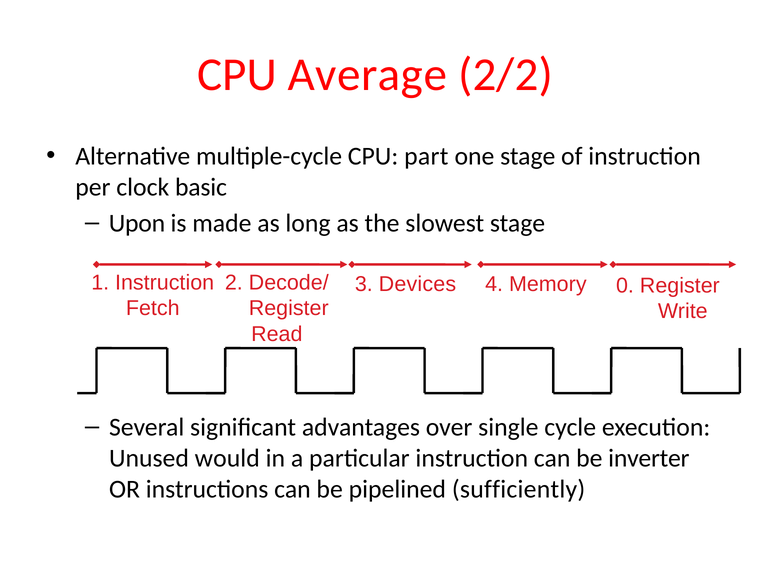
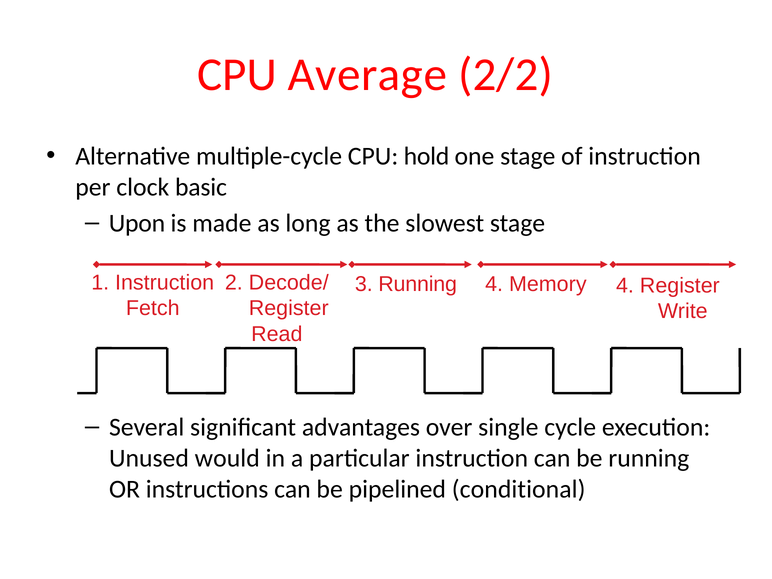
part: part -> hold
3 Devices: Devices -> Running
Memory 0: 0 -> 4
be inverter: inverter -> running
sufficiently: sufficiently -> conditional
